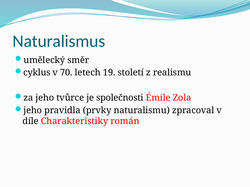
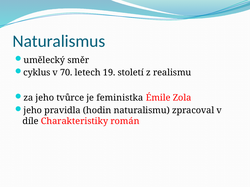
společnosti: společnosti -> feministka
prvky: prvky -> hodin
